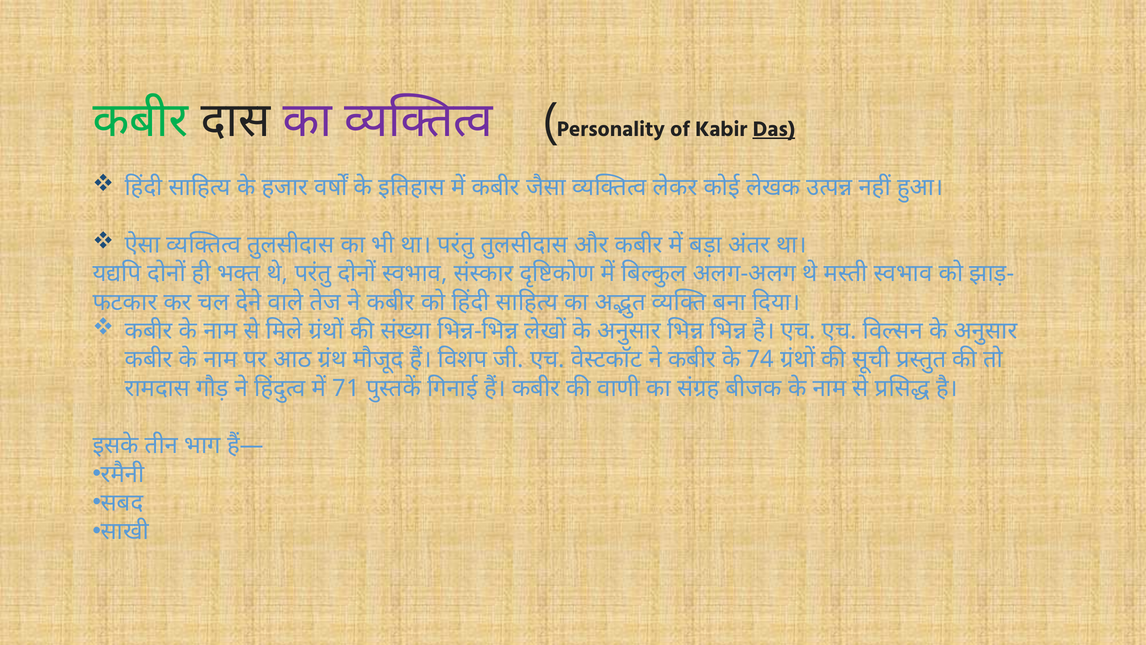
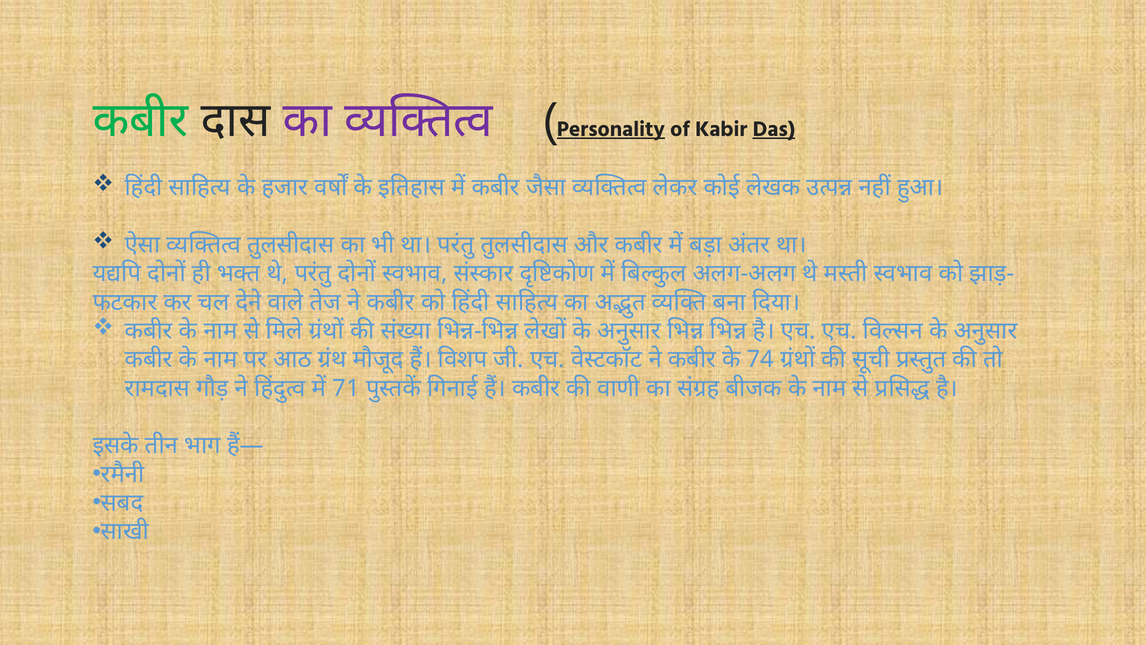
Personality underline: none -> present
